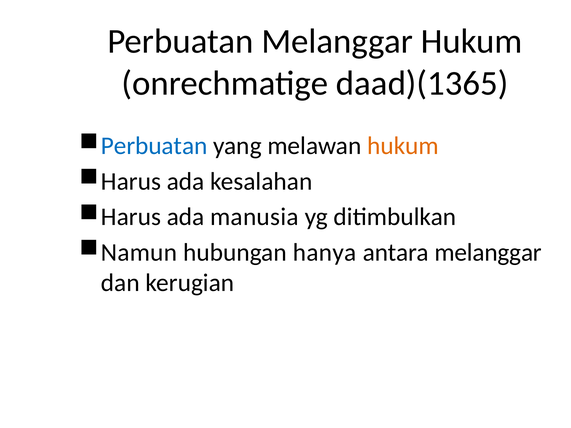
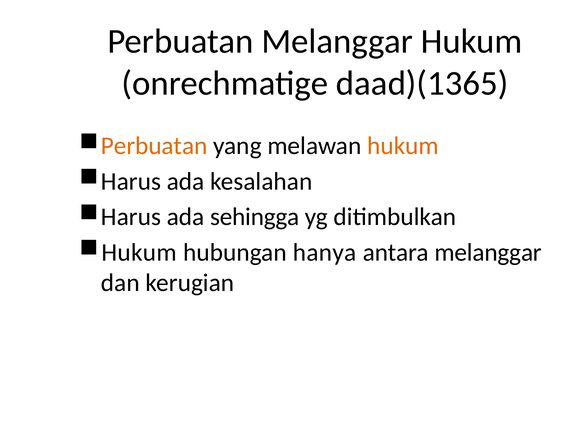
Perbuatan at (154, 146) colour: blue -> orange
manusia: manusia -> sehingga
Namun at (139, 252): Namun -> Hukum
